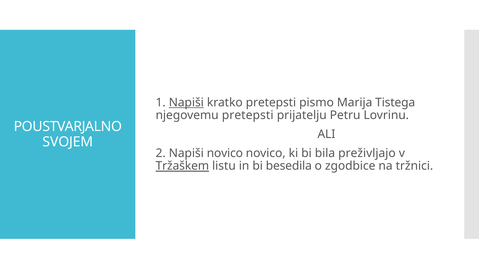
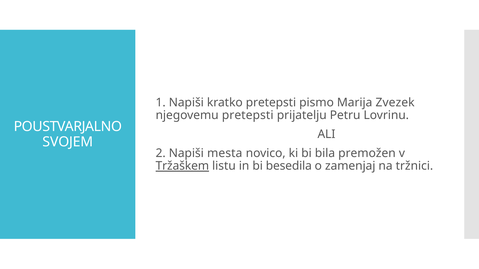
Napiši at (186, 103) underline: present -> none
Tistega: Tistega -> Zvezek
Napiši novico: novico -> mesta
preživljajo: preživljajo -> premožen
zgodbice: zgodbice -> zamenjaj
